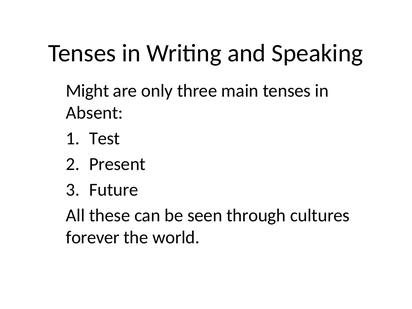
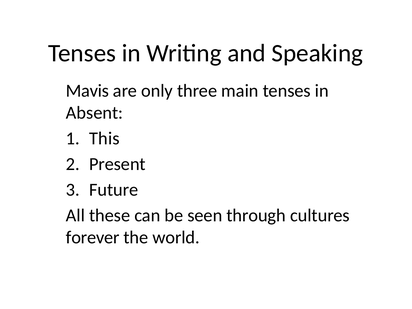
Might: Might -> Mavis
Test: Test -> This
